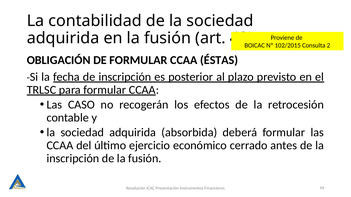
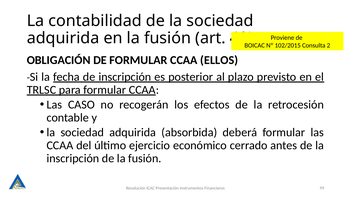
ÉSTAS: ÉSTAS -> ELLOS
